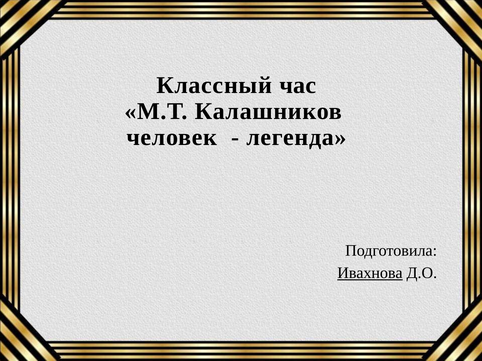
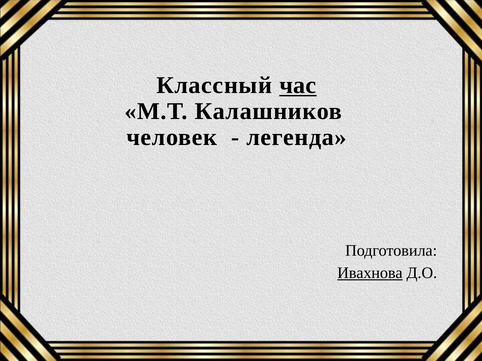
час underline: none -> present
